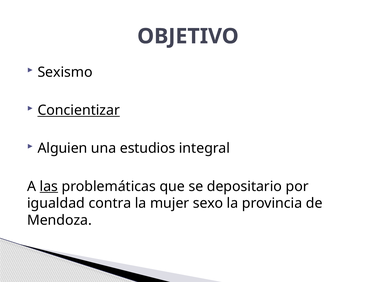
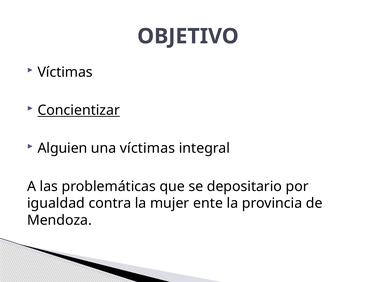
Sexismo at (65, 72): Sexismo -> Víctimas
una estudios: estudios -> víctimas
las underline: present -> none
sexo: sexo -> ente
